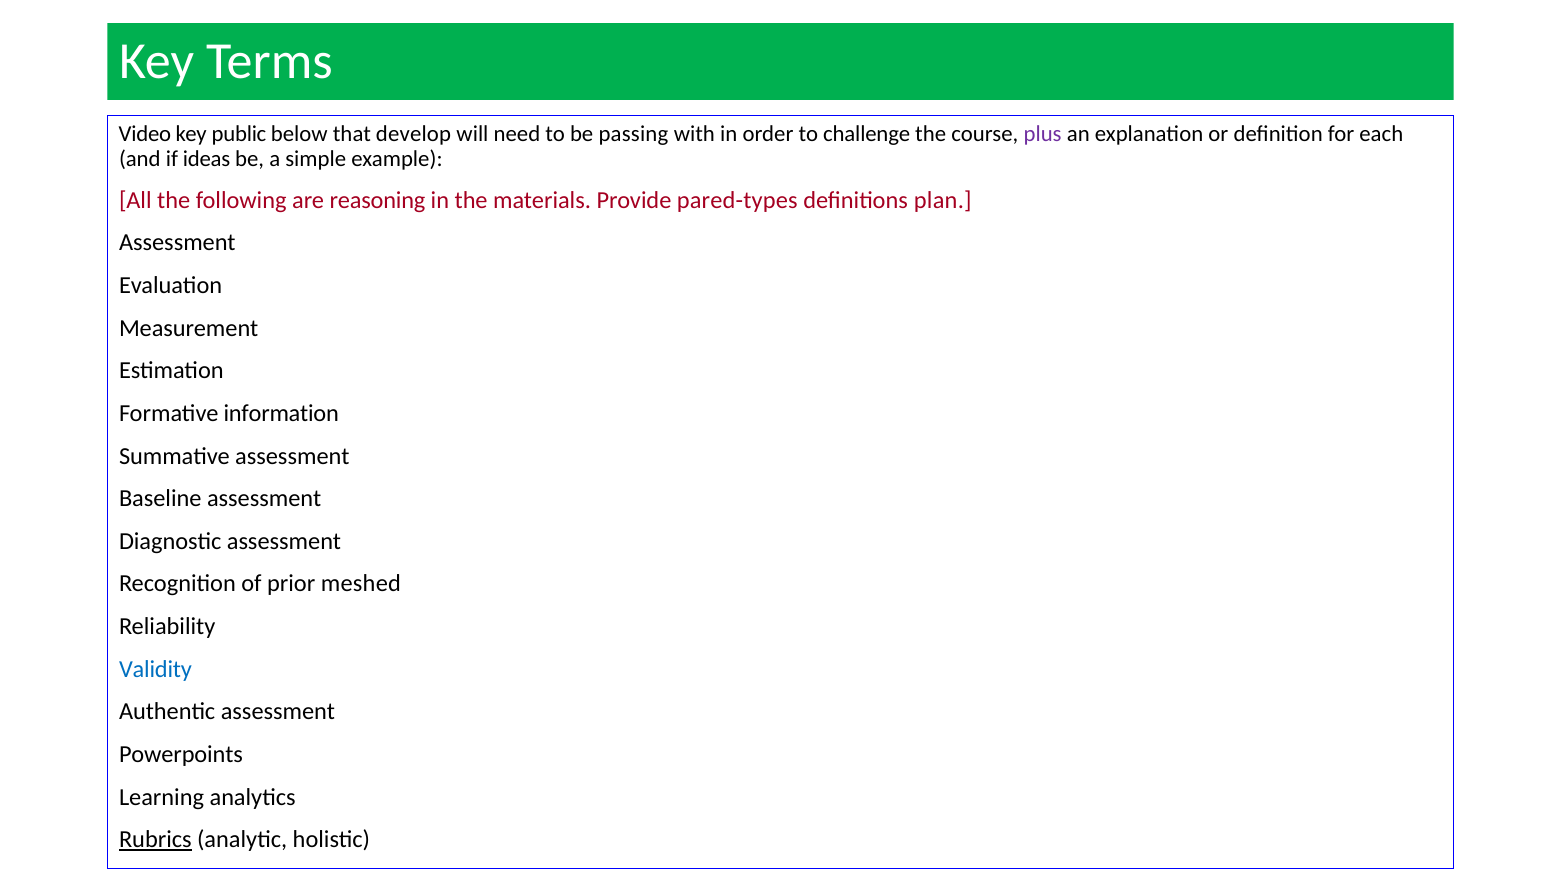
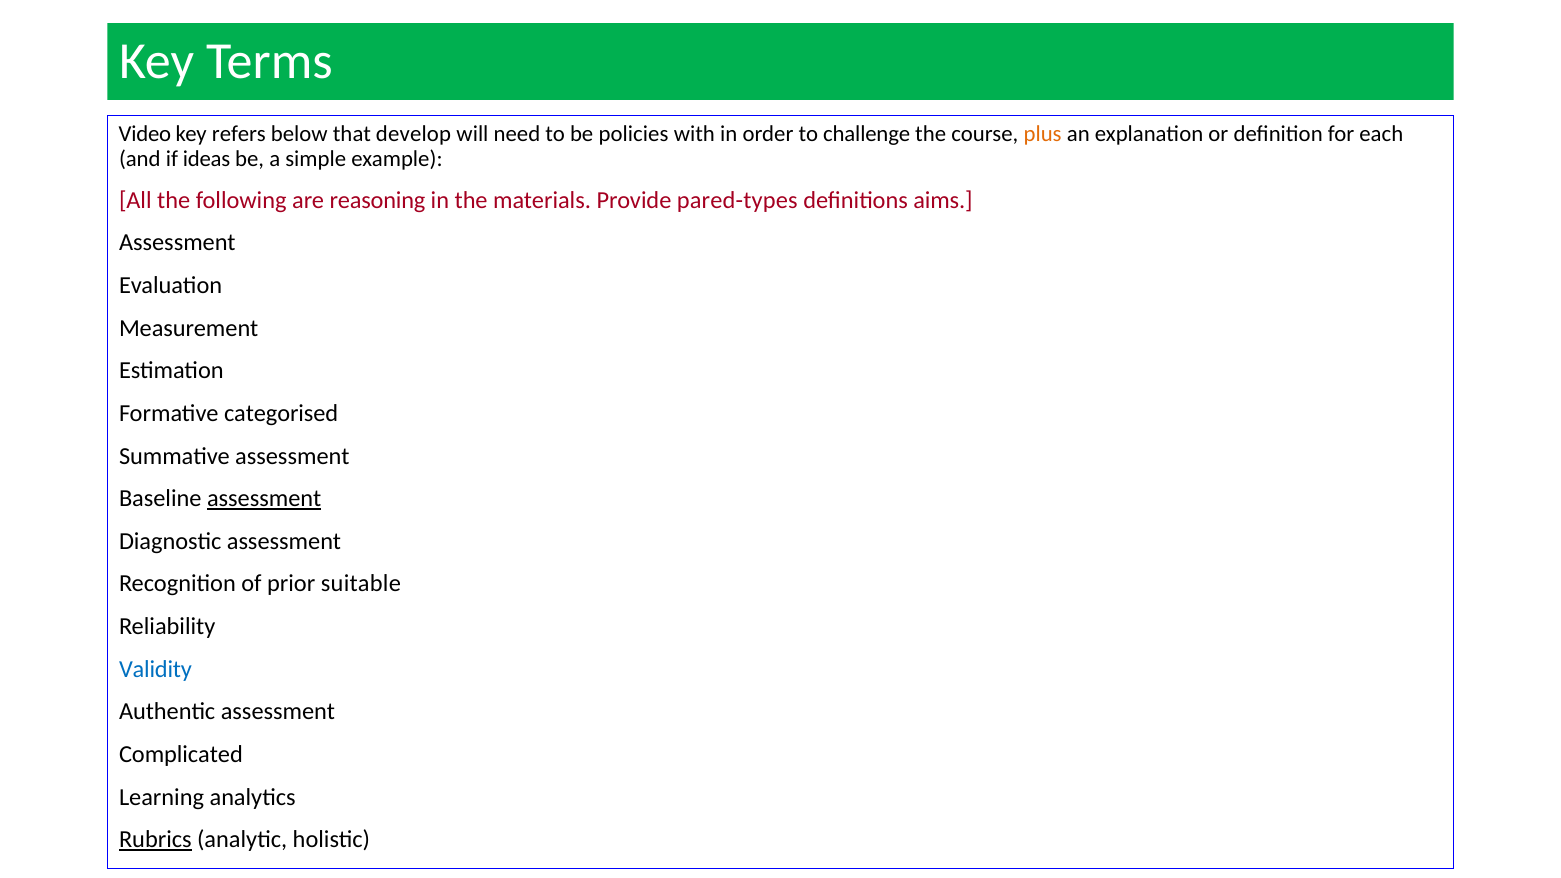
public: public -> refers
passing: passing -> policies
plus colour: purple -> orange
plan: plan -> aims
information: information -> categorised
assessment at (264, 499) underline: none -> present
meshed: meshed -> suitable
Powerpoints: Powerpoints -> Complicated
